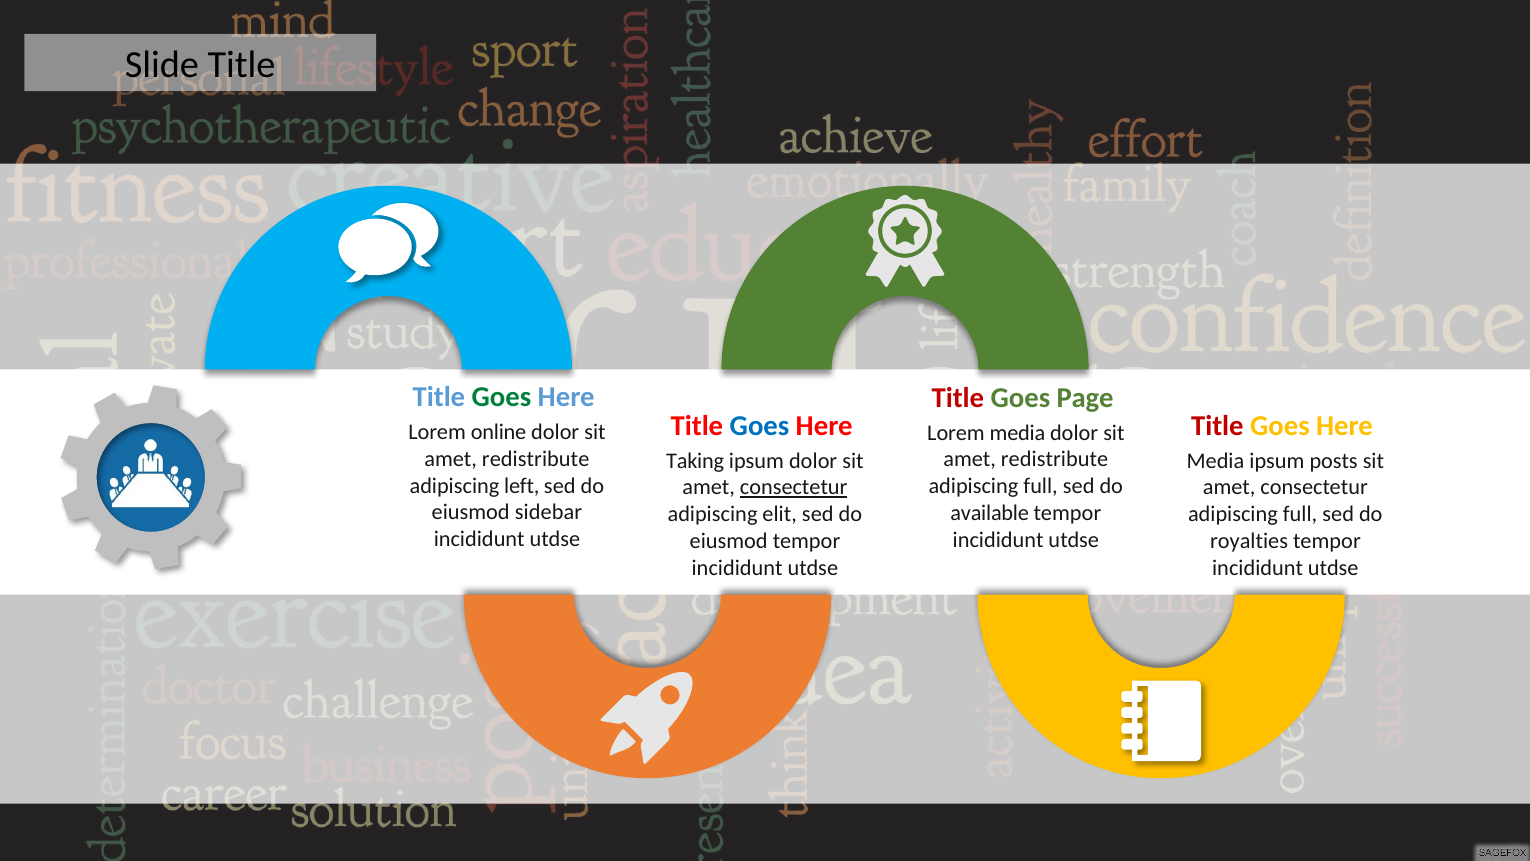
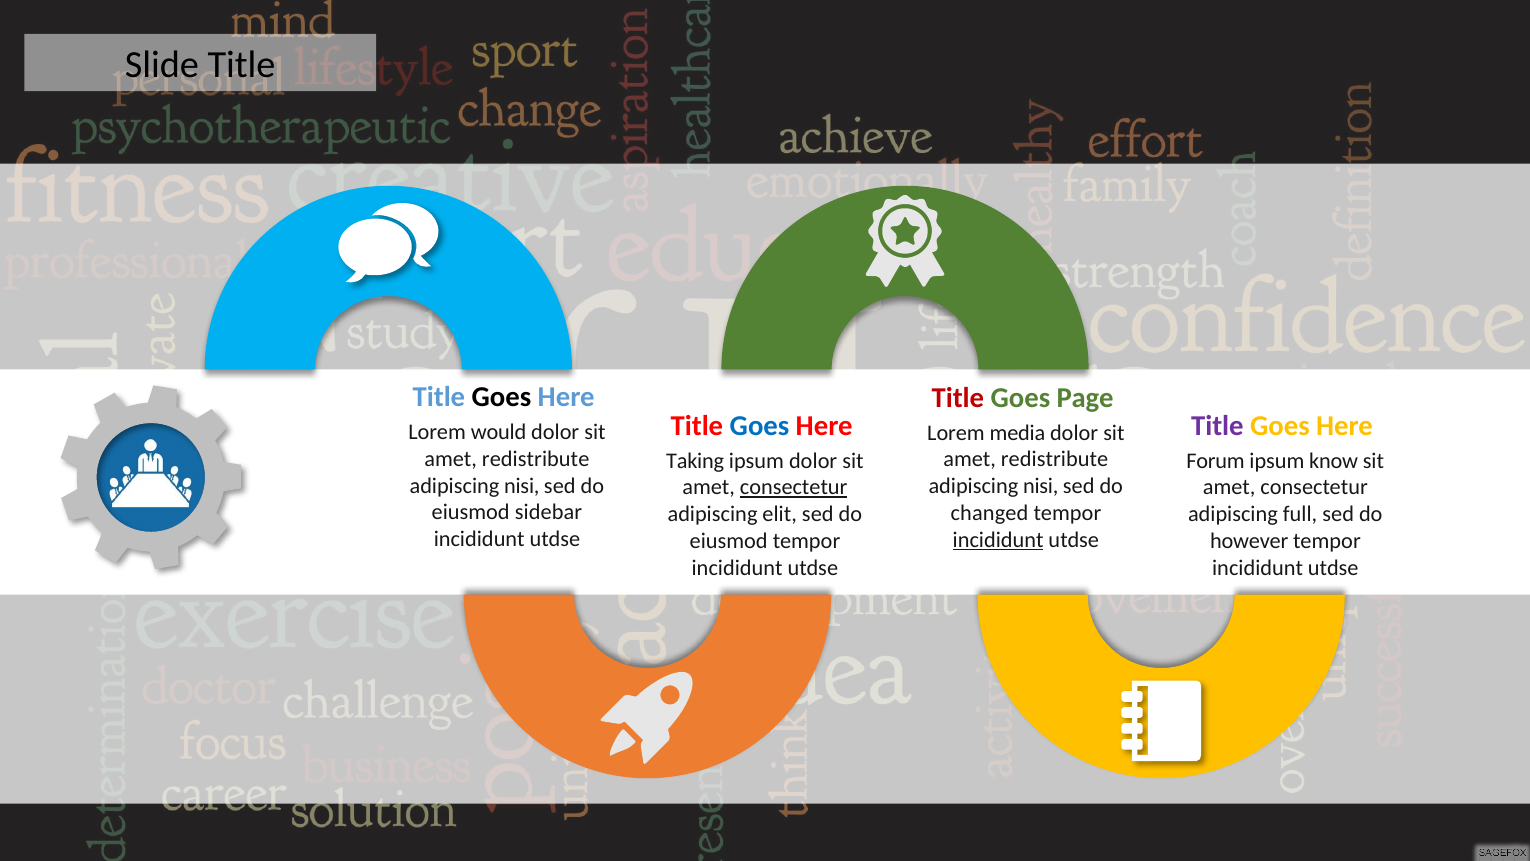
Goes at (501, 397) colour: green -> black
Title at (1217, 426) colour: red -> purple
online: online -> would
Media at (1215, 461): Media -> Forum
posts: posts -> know
left at (522, 485): left -> nisi
full at (1041, 486): full -> nisi
available: available -> changed
incididunt at (998, 540) underline: none -> present
royalties: royalties -> however
